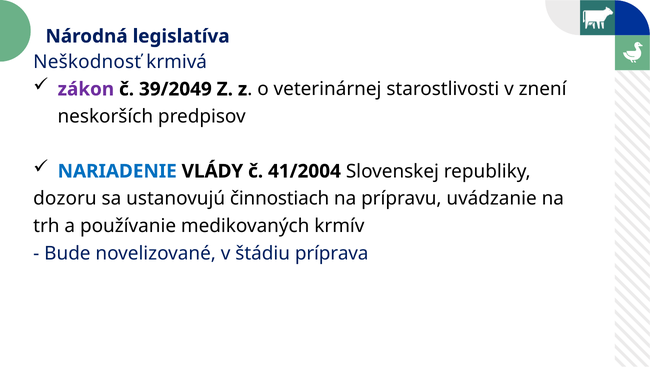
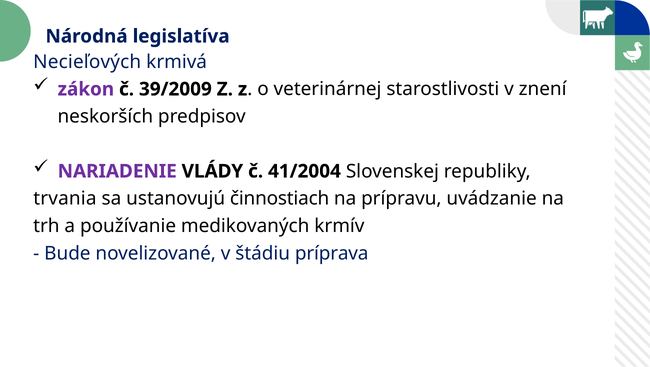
Neškodnosť: Neškodnosť -> Necieľových
39/2049: 39/2049 -> 39/2009
NARIADENIE colour: blue -> purple
dozoru: dozoru -> trvania
